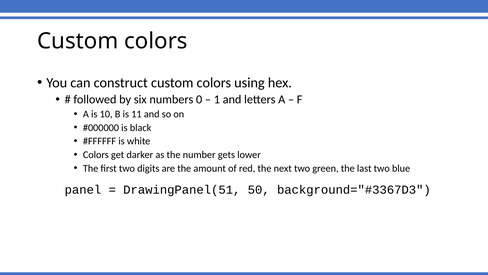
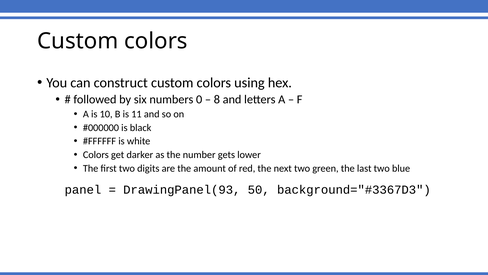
1: 1 -> 8
DrawingPanel(51: DrawingPanel(51 -> DrawingPanel(93
